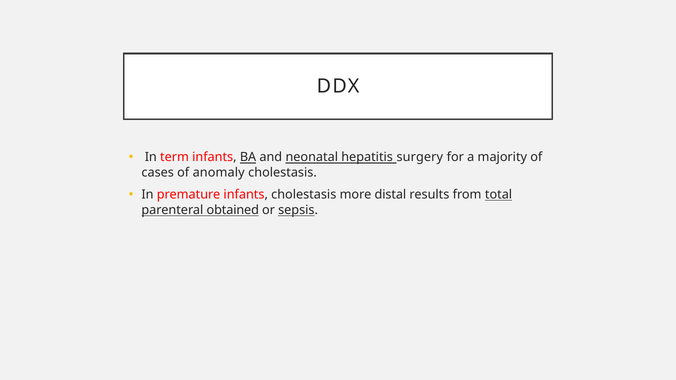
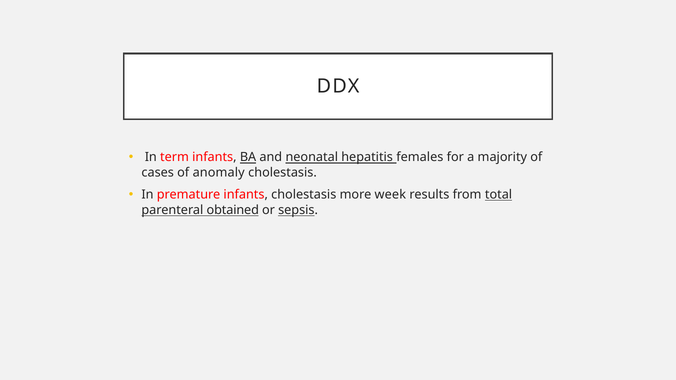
surgery: surgery -> females
distal: distal -> week
